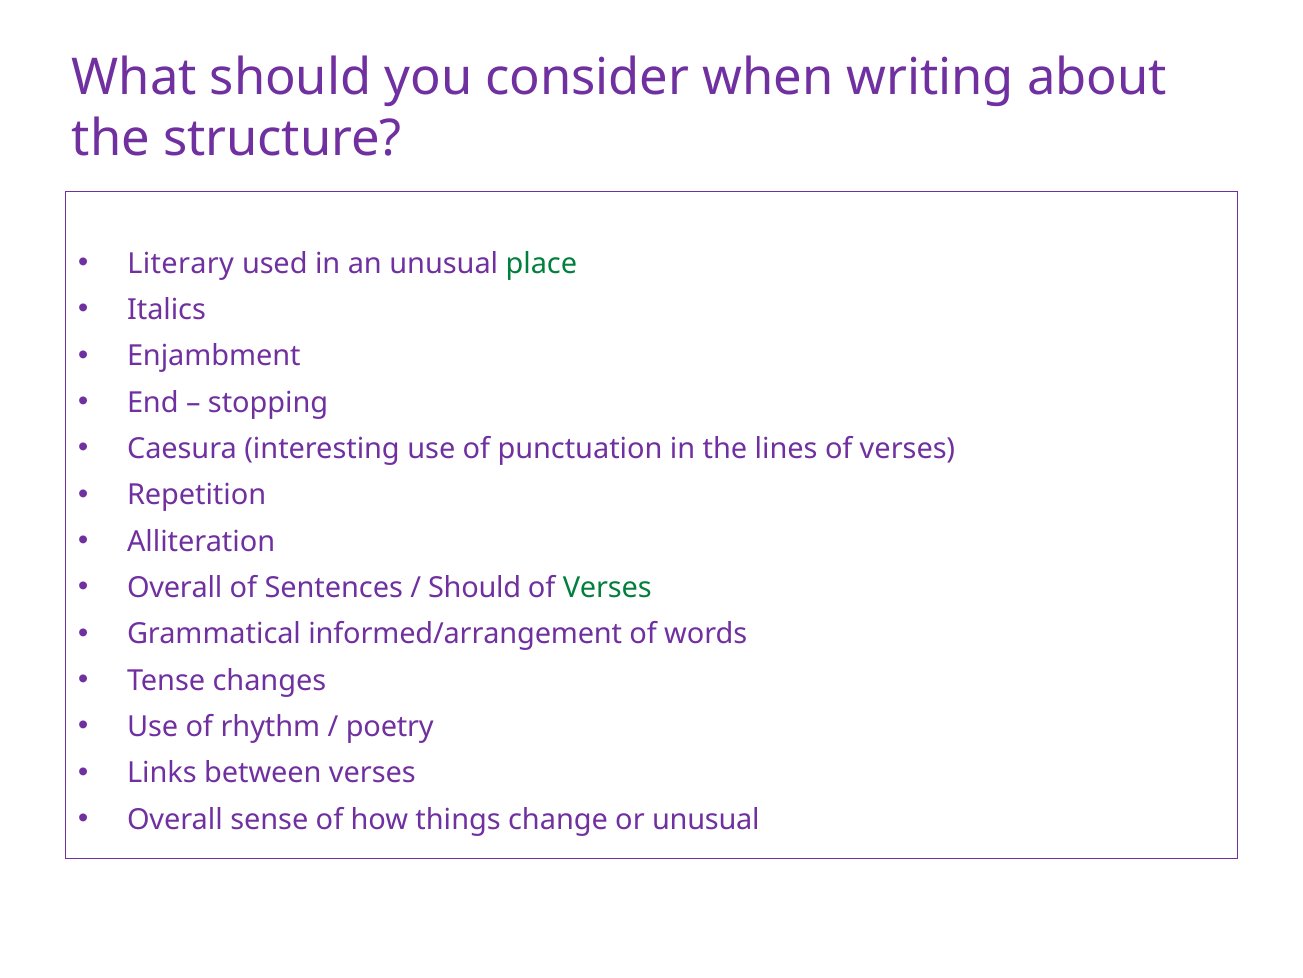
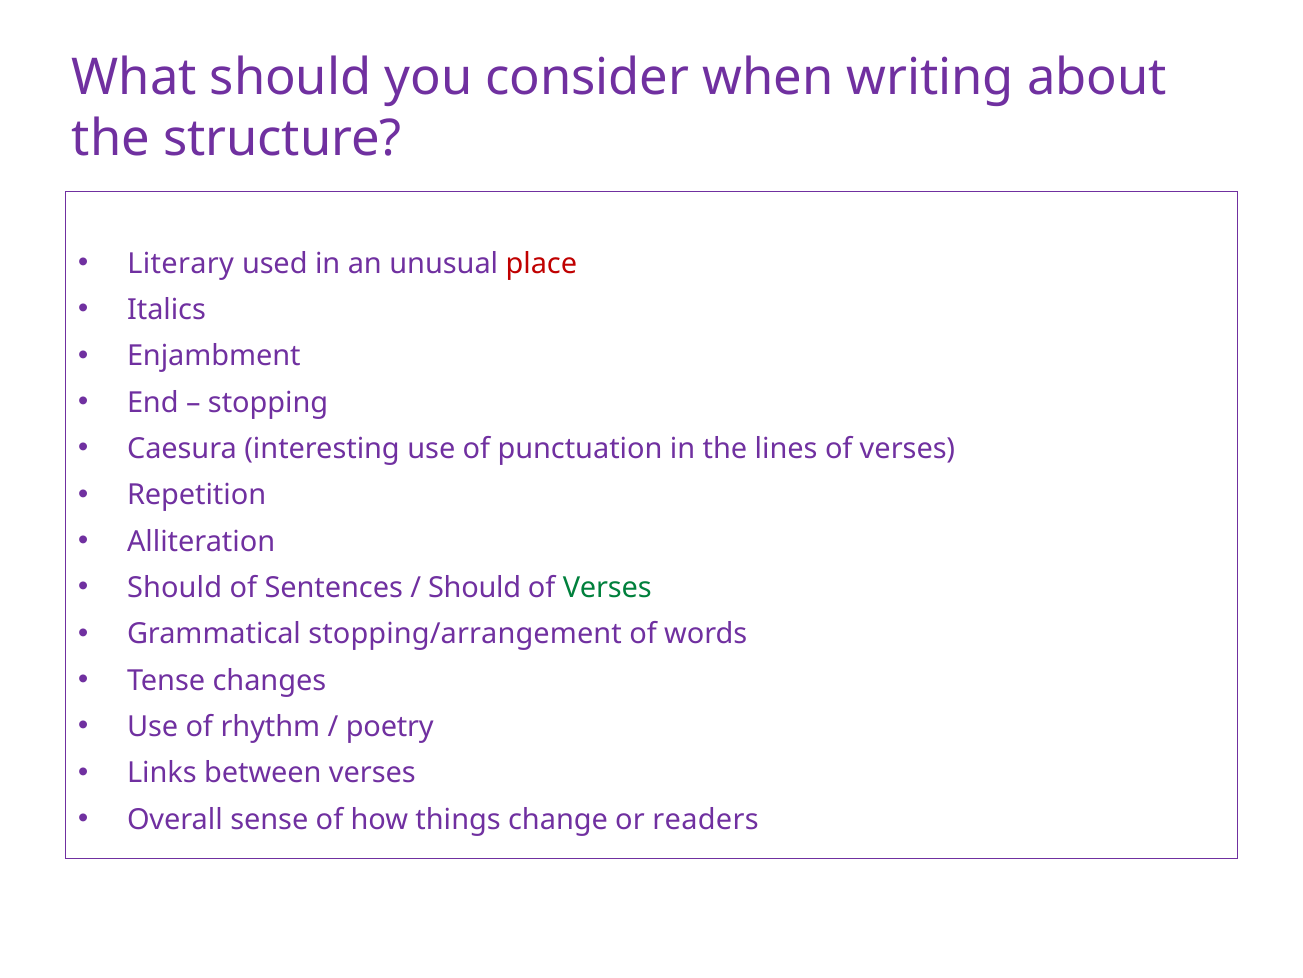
place colour: green -> red
Overall at (175, 588): Overall -> Should
informed/arrangement: informed/arrangement -> stopping/arrangement
or unusual: unusual -> readers
